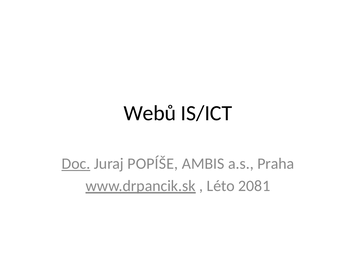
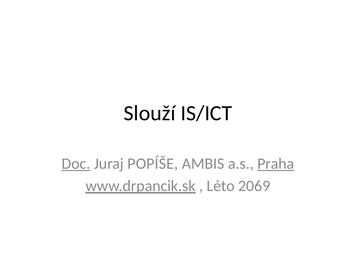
Webů: Webů -> Slouží
Praha underline: none -> present
2081: 2081 -> 2069
